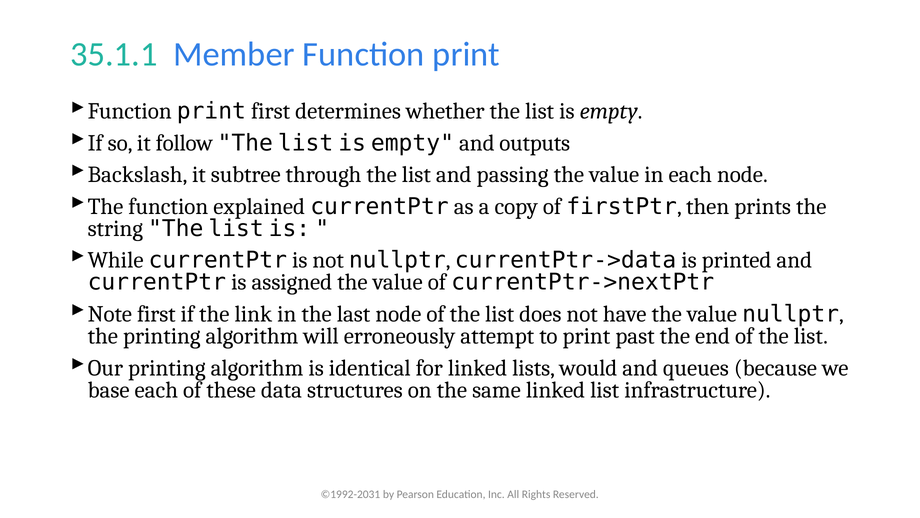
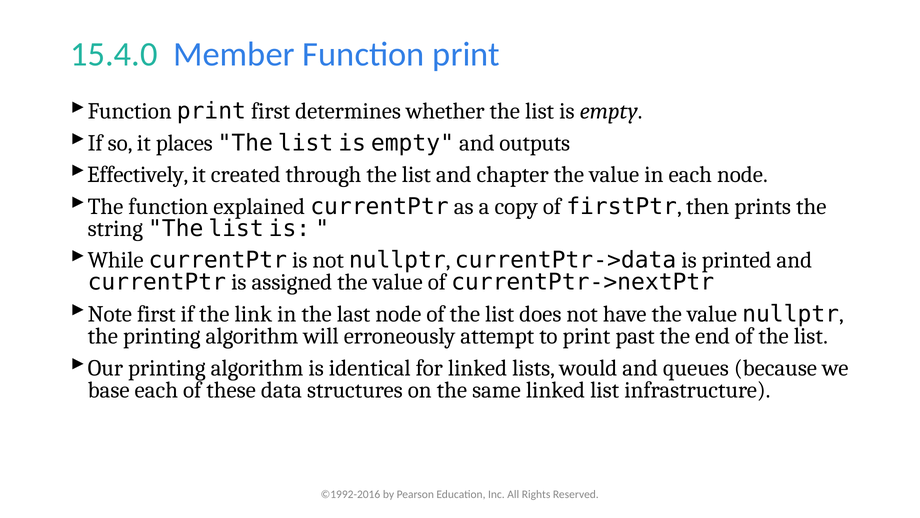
35.1.1: 35.1.1 -> 15.4.0
follow: follow -> places
Backslash: Backslash -> Effectively
subtree: subtree -> created
passing: passing -> chapter
©1992-2031: ©1992-2031 -> ©1992-2016
